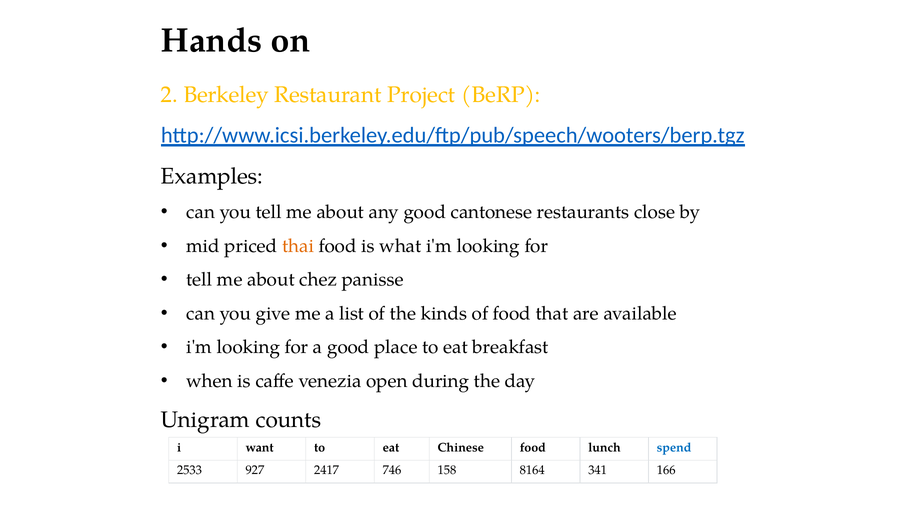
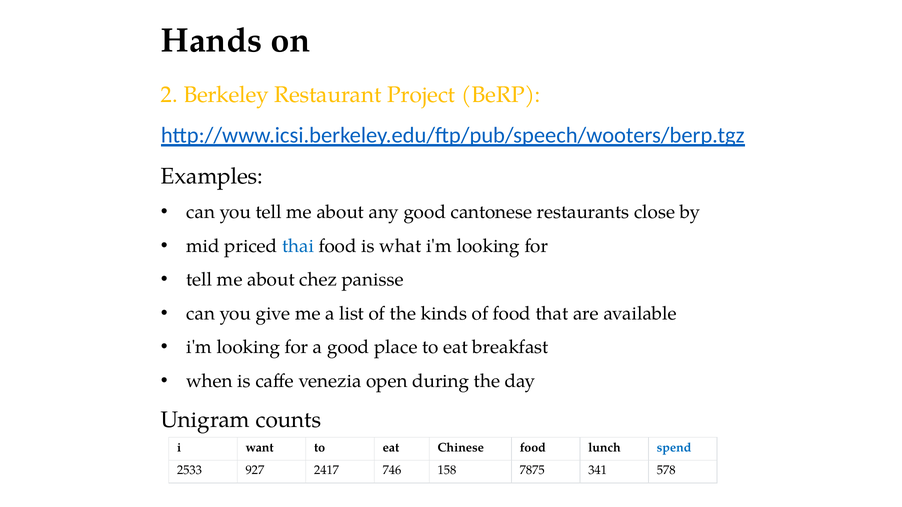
thai colour: orange -> blue
8164: 8164 -> 7875
166: 166 -> 578
